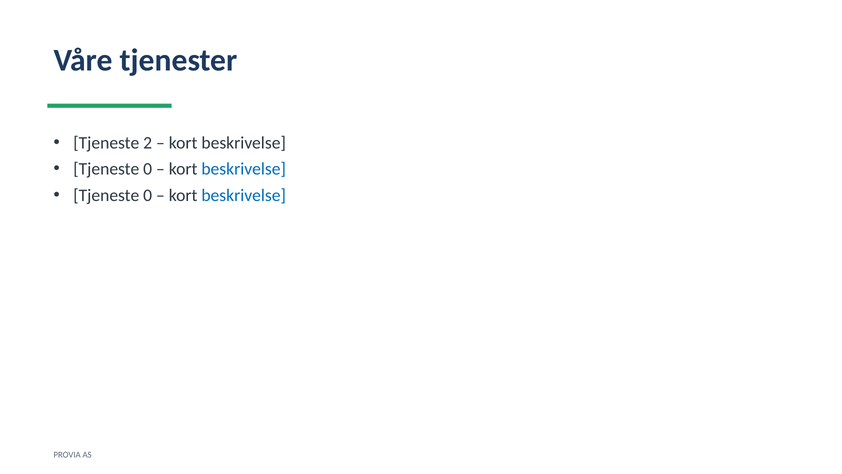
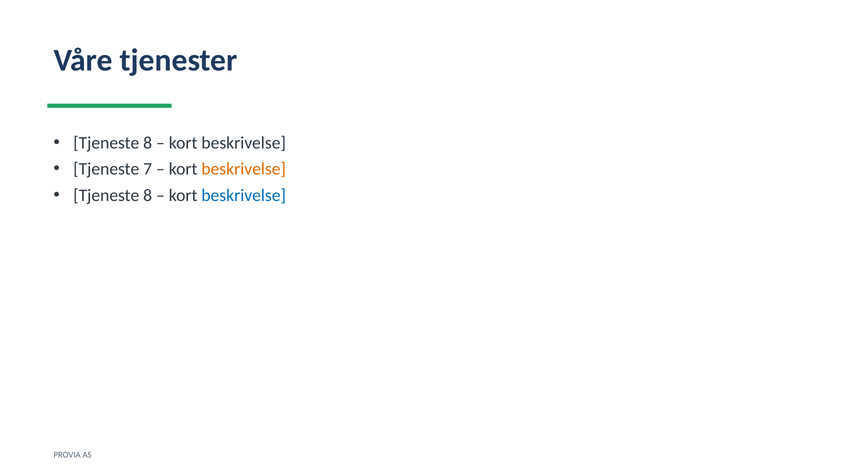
2 at (148, 143): 2 -> 8
0 at (148, 169): 0 -> 7
beskrivelse at (244, 169) colour: blue -> orange
0 at (148, 195): 0 -> 8
